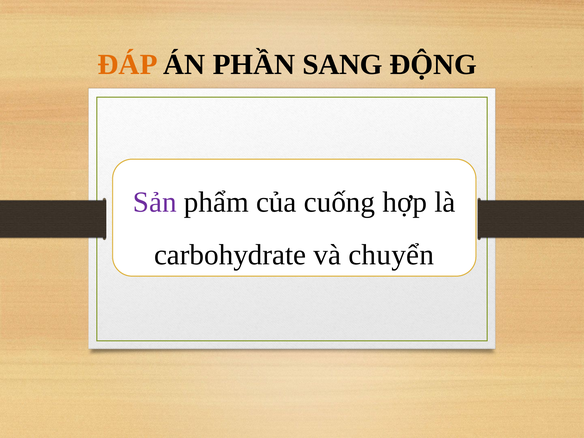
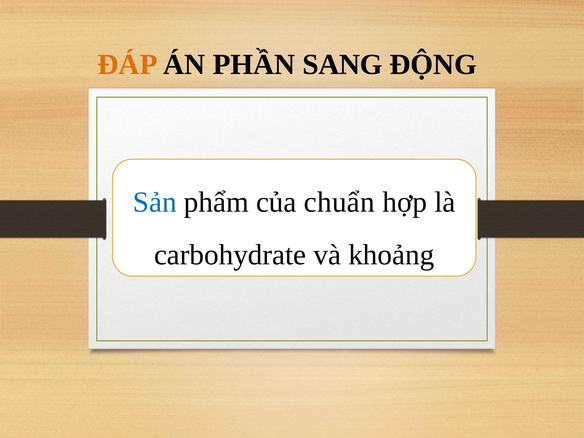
Sản colour: purple -> blue
cuống: cuống -> chuẩn
chuyển: chuyển -> khoảng
